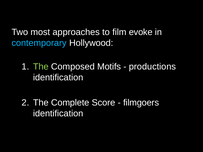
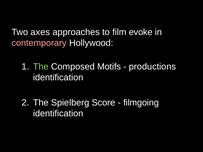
most: most -> axes
contemporary colour: light blue -> pink
Complete: Complete -> Spielberg
filmgoers: filmgoers -> filmgoing
